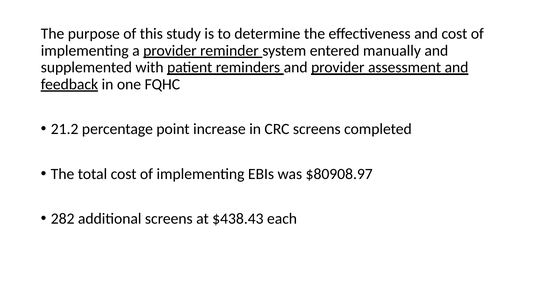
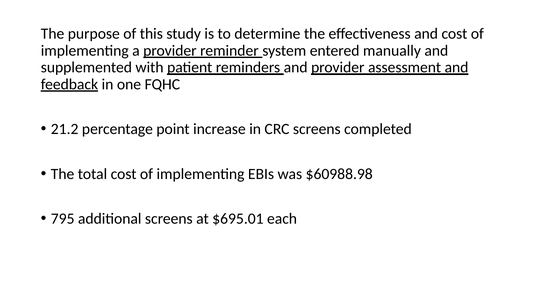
$80908.97: $80908.97 -> $60988.98
282: 282 -> 795
$438.43: $438.43 -> $695.01
